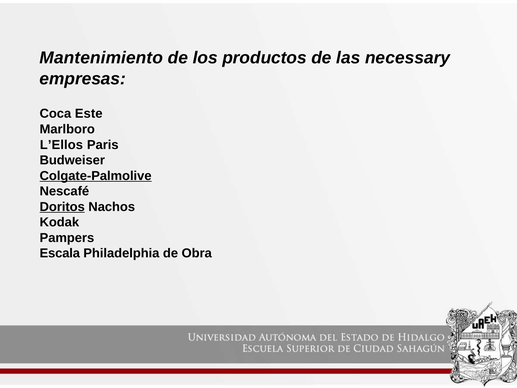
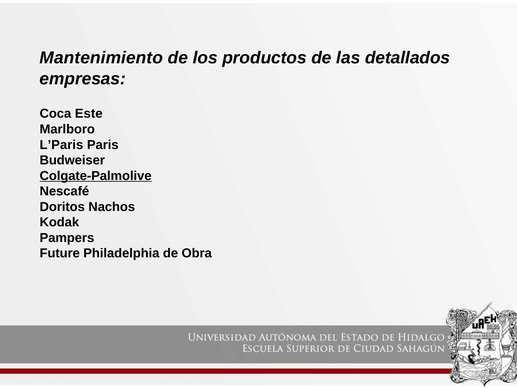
necessary: necessary -> detallados
L’Ellos: L’Ellos -> L’Paris
Doritos underline: present -> none
Escala: Escala -> Future
